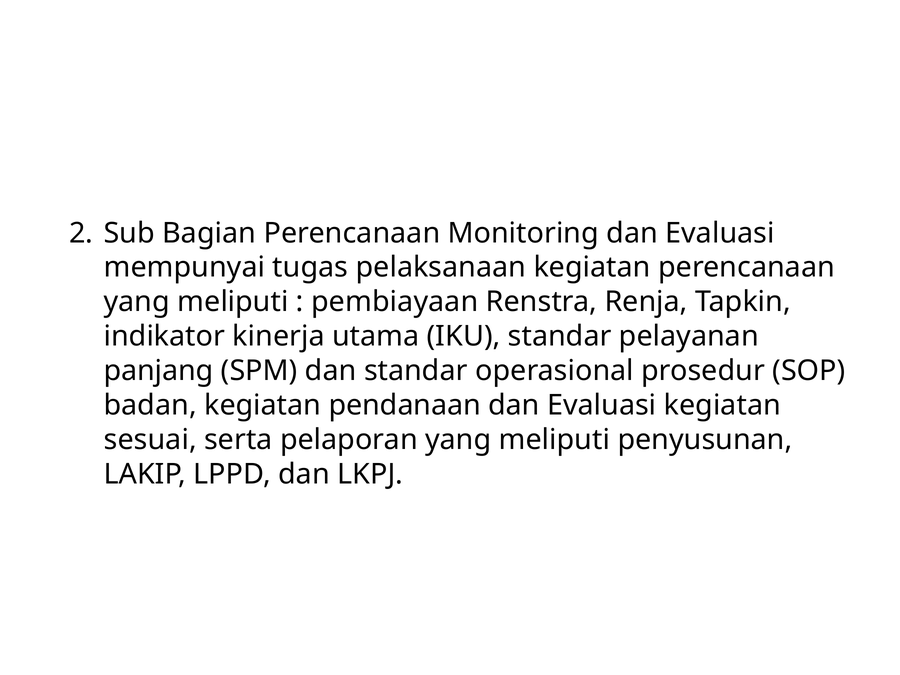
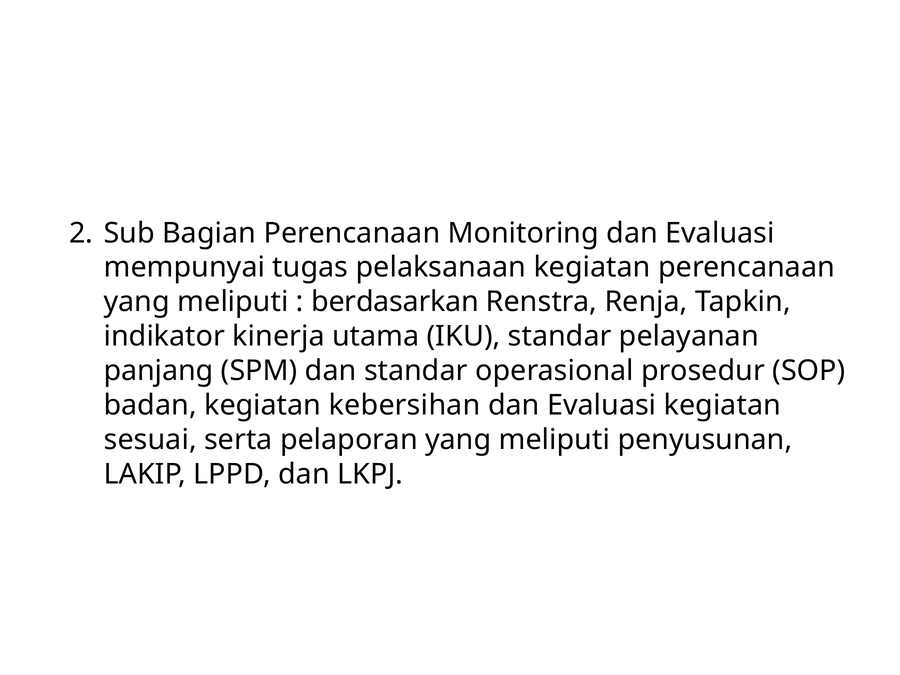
pembiayaan: pembiayaan -> berdasarkan
pendanaan: pendanaan -> kebersihan
